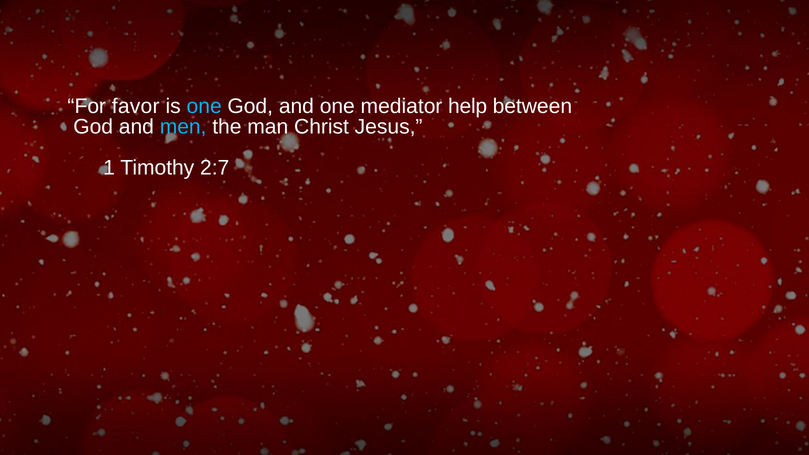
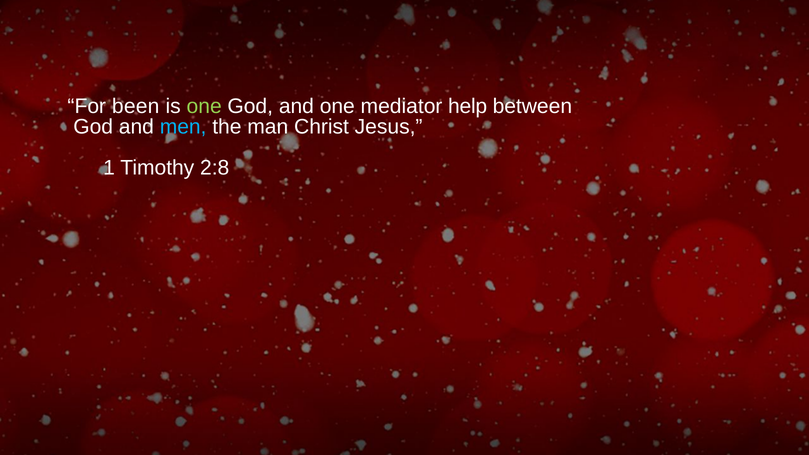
favor: favor -> been
one at (204, 106) colour: light blue -> light green
2:7: 2:7 -> 2:8
